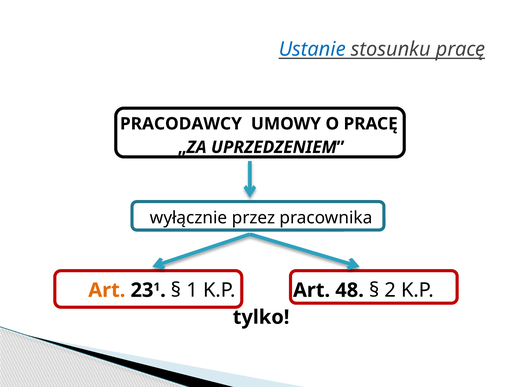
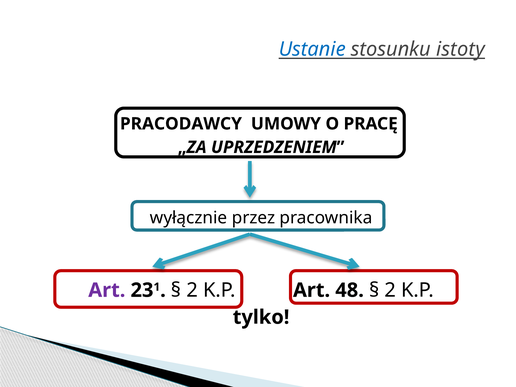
stosunku pracę: pracę -> istoty
Art at (107, 290) colour: orange -> purple
1 at (192, 290): 1 -> 2
